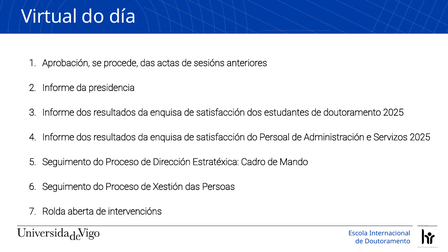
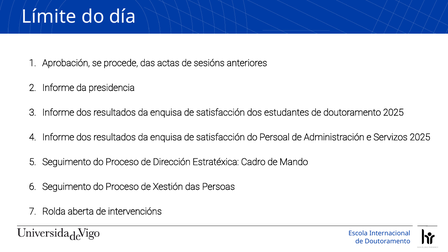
Virtual: Virtual -> Límite
